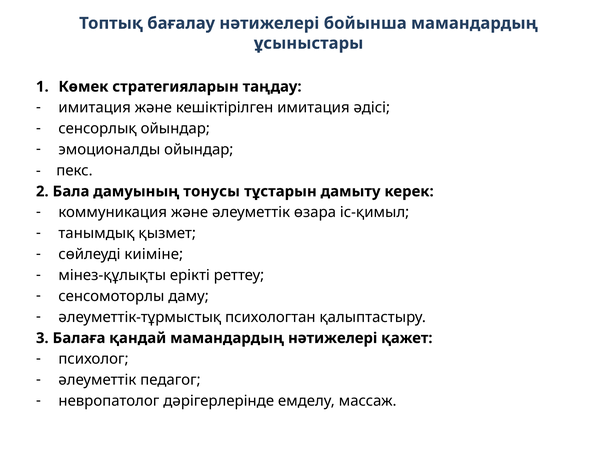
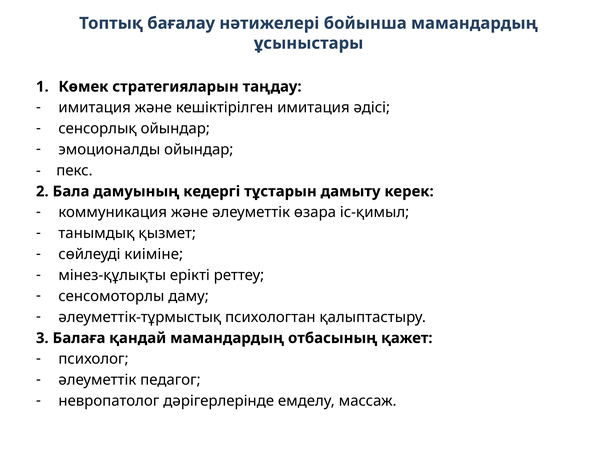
тонусы: тонусы -> кедергі
мамандардың нәтижелері: нәтижелері -> отбасының
